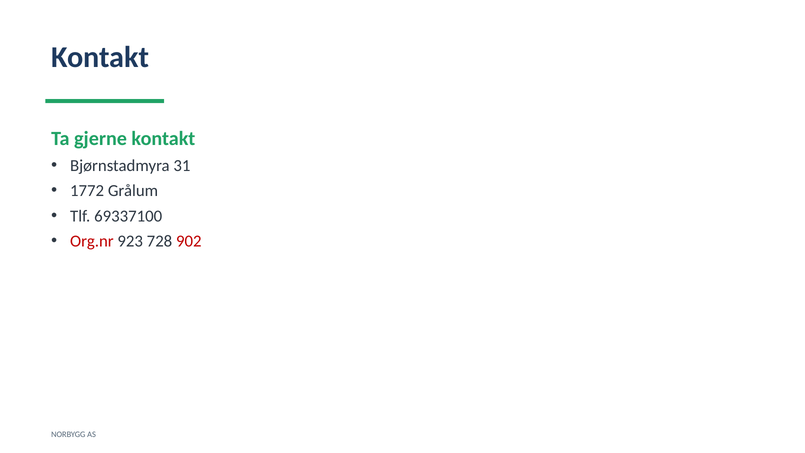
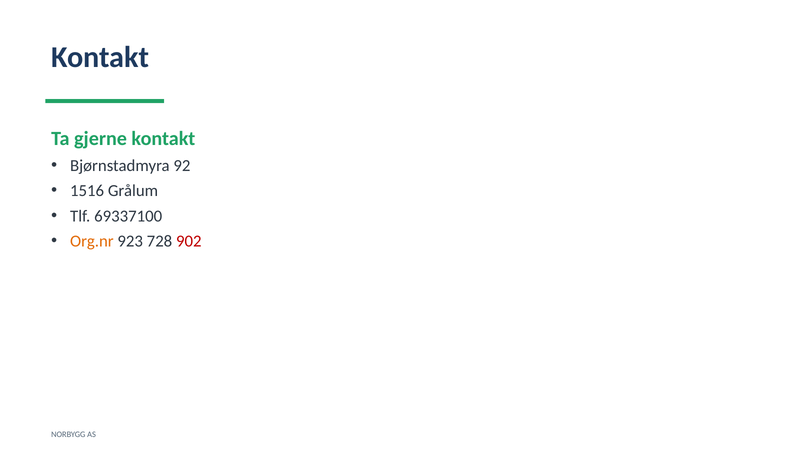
31: 31 -> 92
1772: 1772 -> 1516
Org.nr colour: red -> orange
